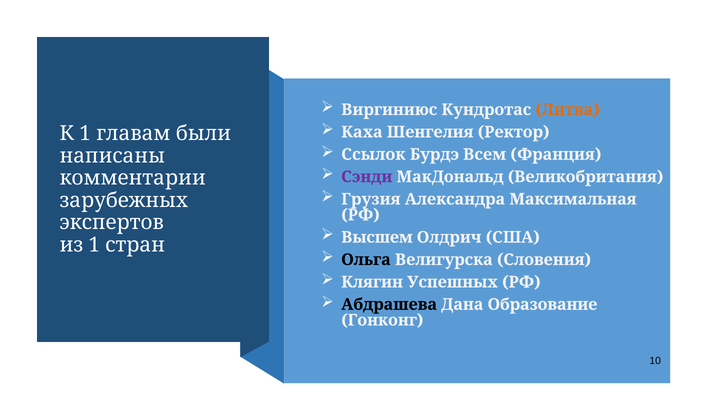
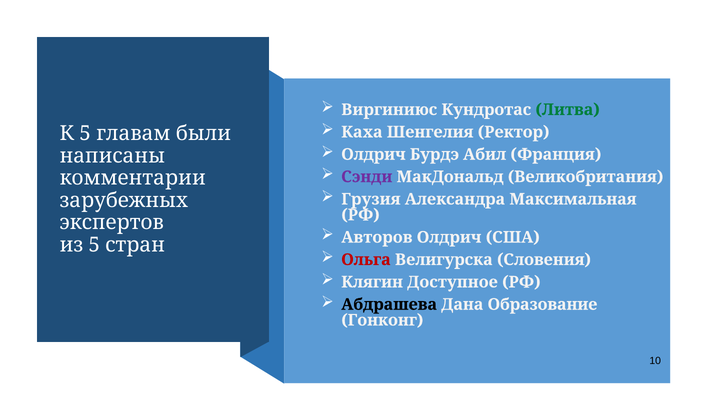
Литва colour: orange -> green
К 1: 1 -> 5
Ссылок at (373, 154): Ссылок -> Олдрич
Всем: Всем -> Абил
Высшем: Высшем -> Авторов
из 1: 1 -> 5
Ольга colour: black -> red
Успешных: Успешных -> Доступное
